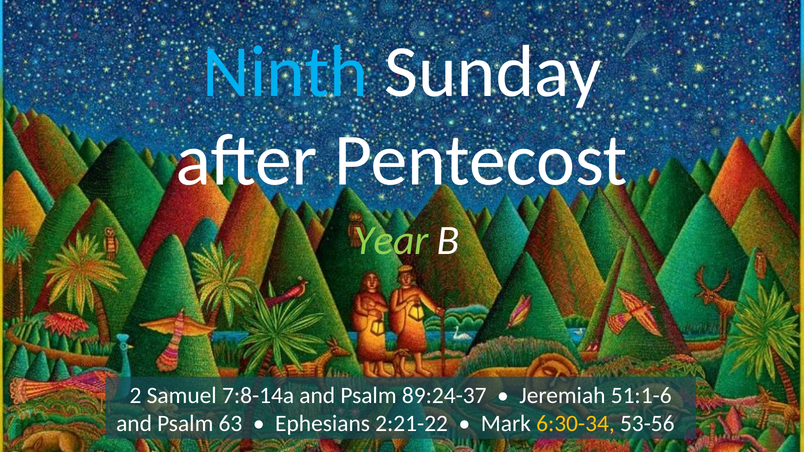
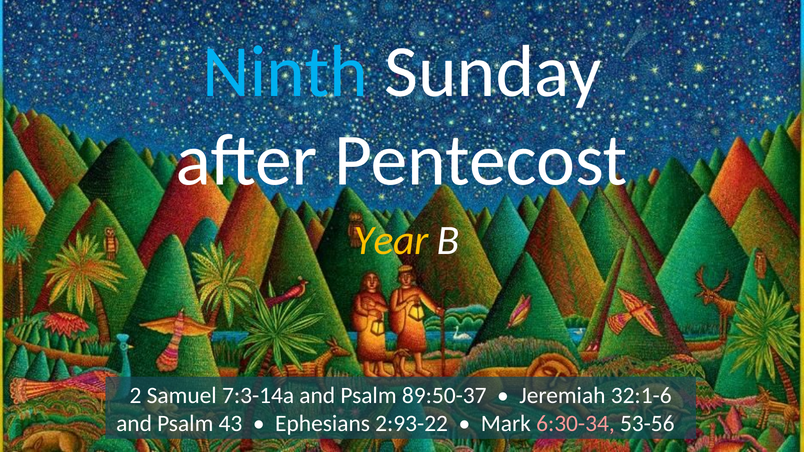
Year colour: light green -> yellow
7:8-14a: 7:8-14a -> 7:3-14a
89:24-37: 89:24-37 -> 89:50-37
51:1-6: 51:1-6 -> 32:1-6
63: 63 -> 43
2:21-22: 2:21-22 -> 2:93-22
6:30-34 colour: yellow -> pink
